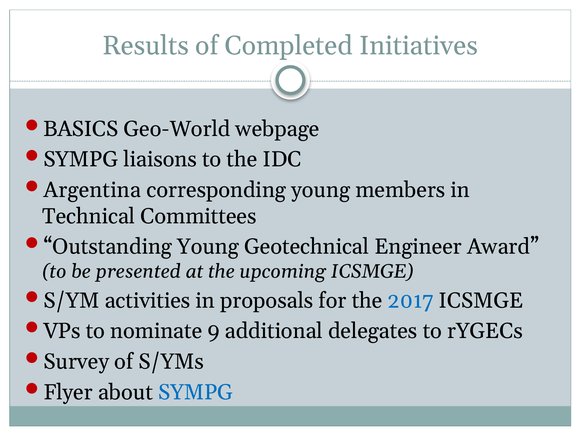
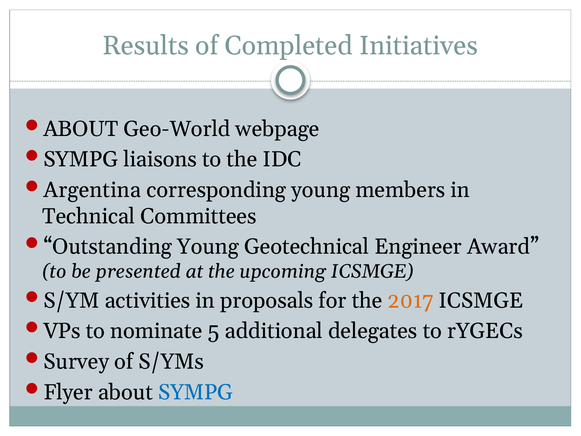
BASICS at (81, 129): BASICS -> ABOUT
2017 colour: blue -> orange
9: 9 -> 5
